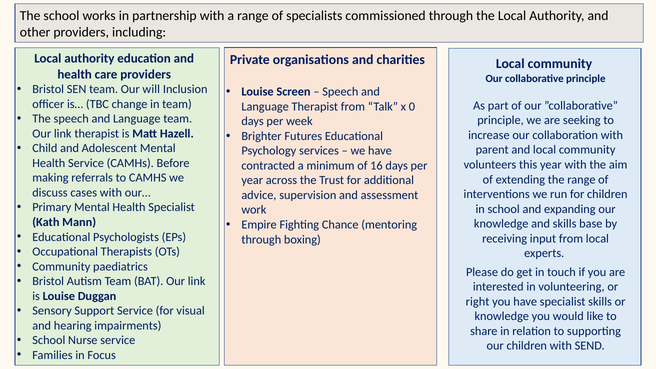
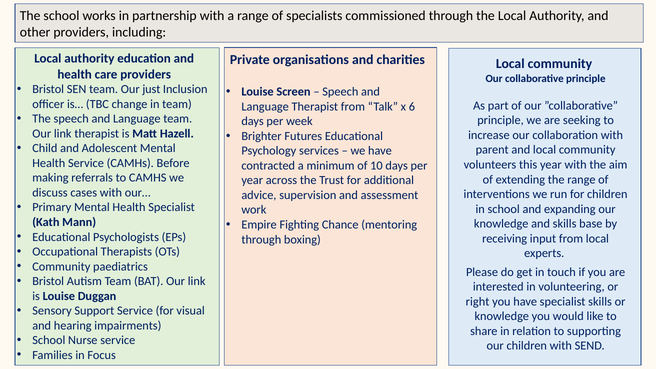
will: will -> just
0: 0 -> 6
16: 16 -> 10
